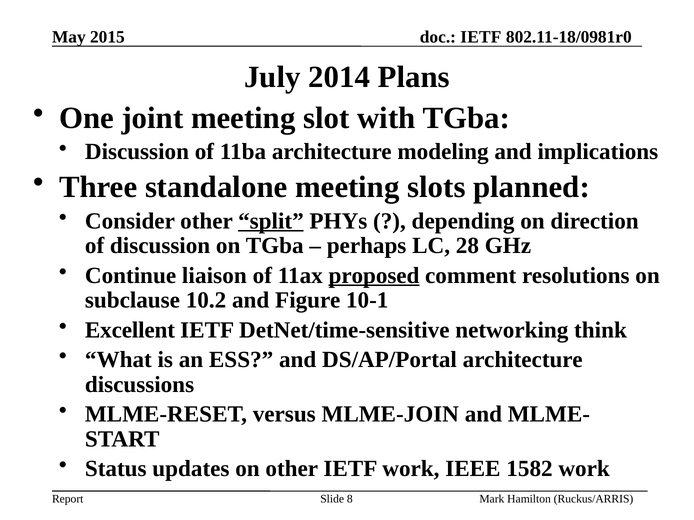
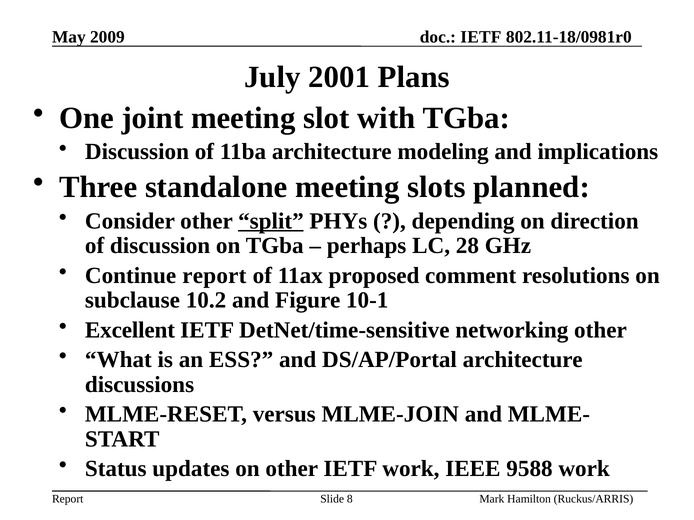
2015: 2015 -> 2009
2014: 2014 -> 2001
Continue liaison: liaison -> report
proposed underline: present -> none
networking think: think -> other
1582: 1582 -> 9588
